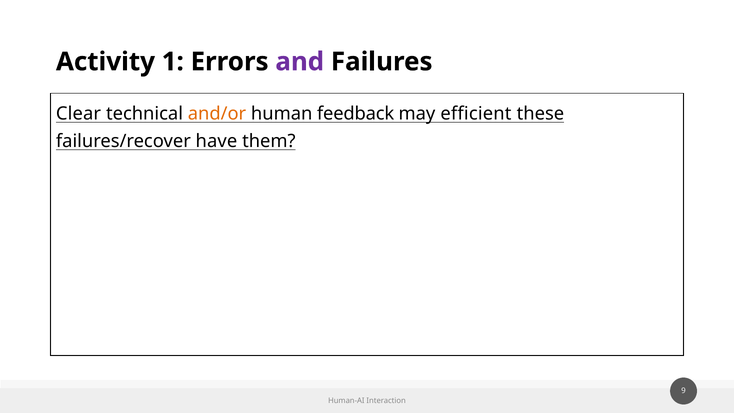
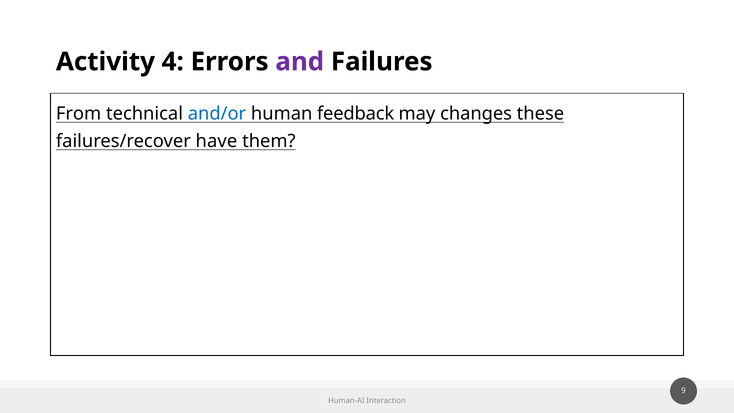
1: 1 -> 4
Clear: Clear -> From
and/or colour: orange -> blue
efficient: efficient -> changes
